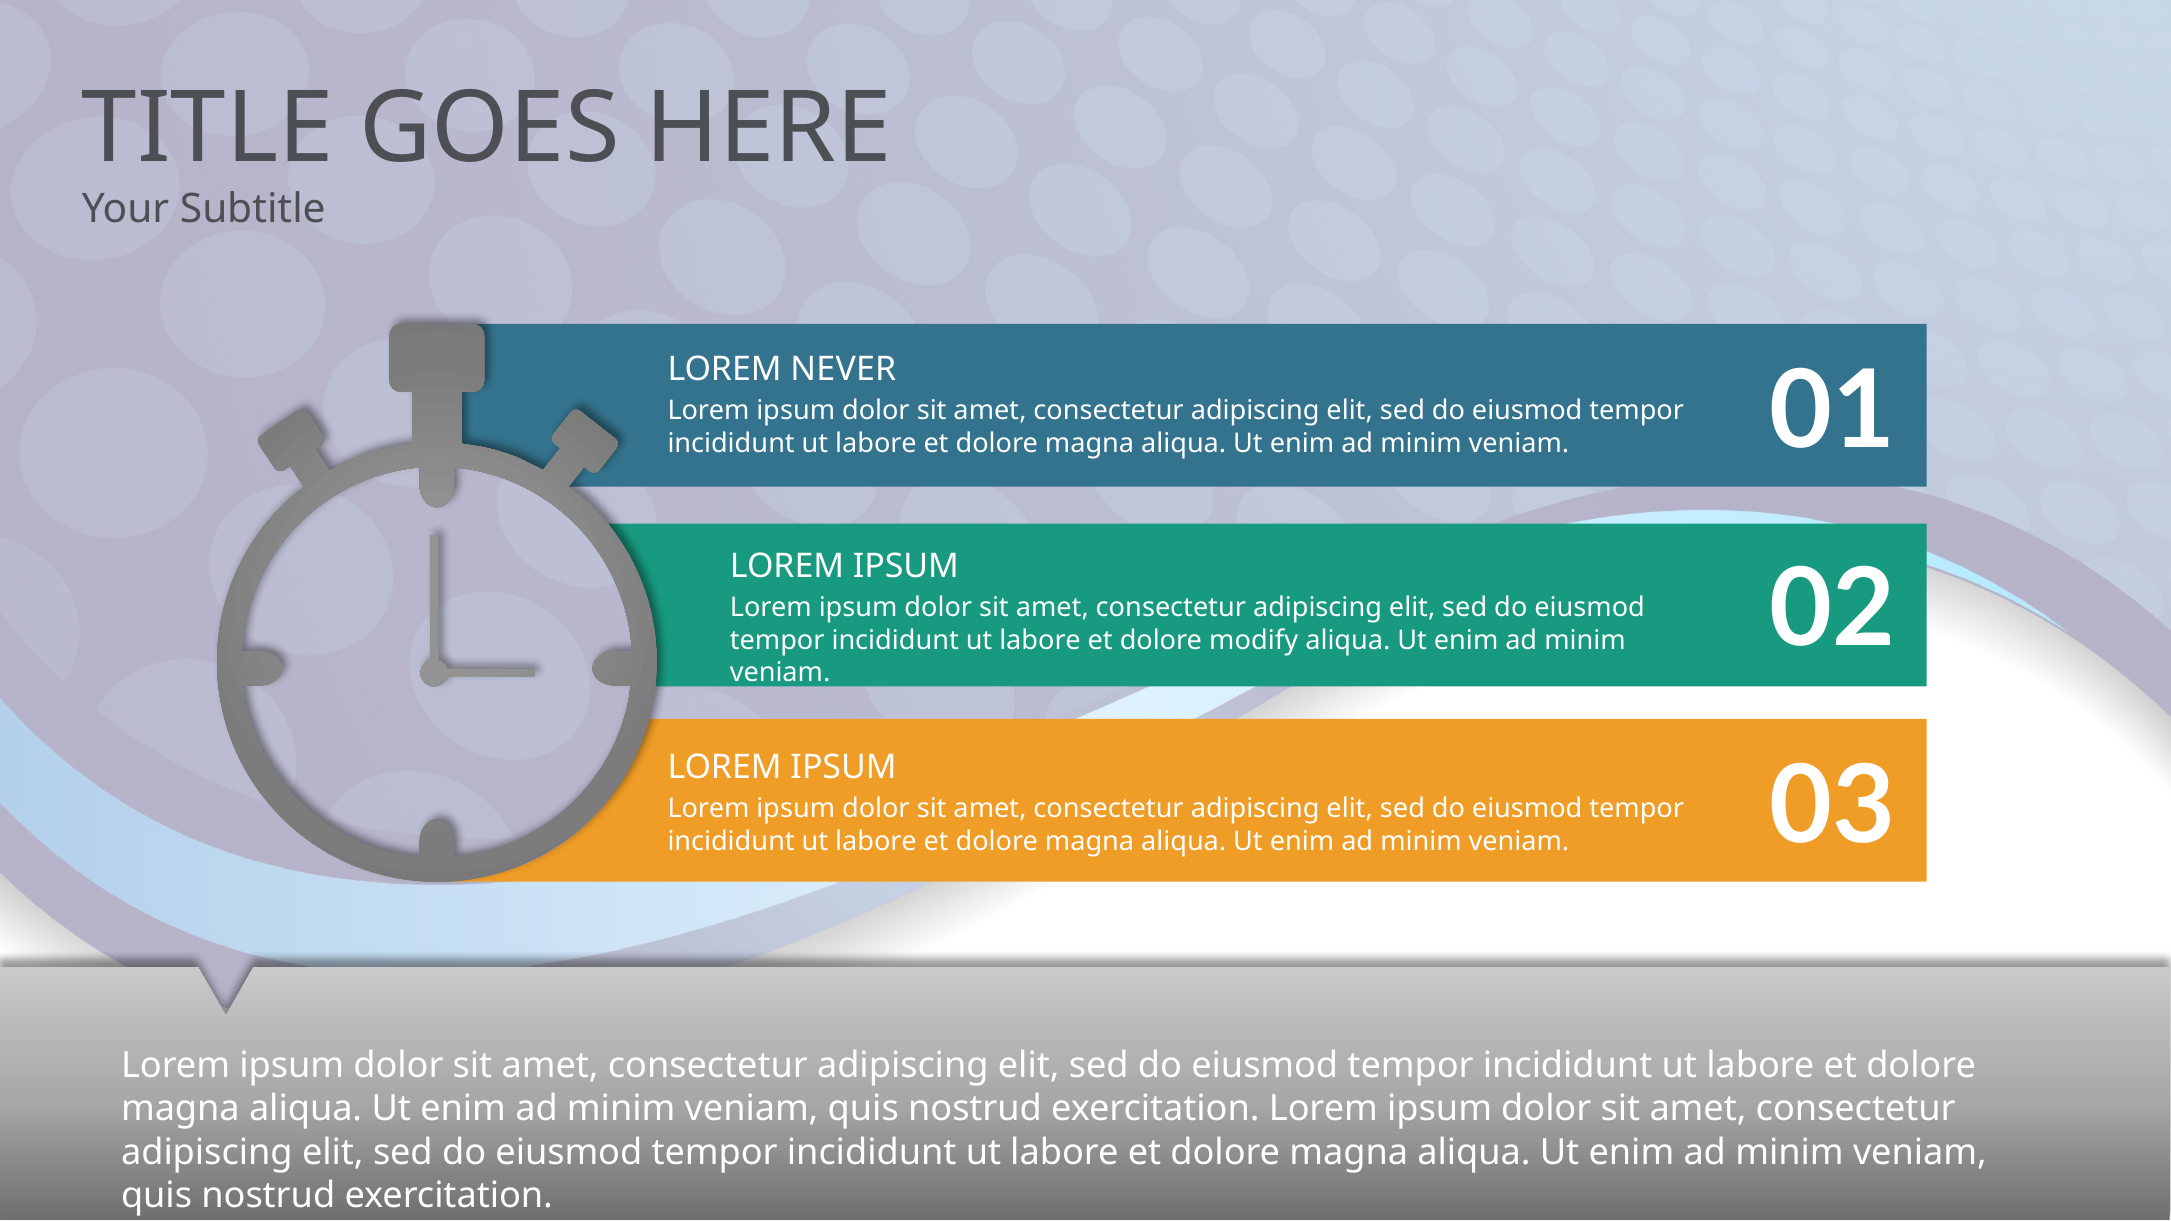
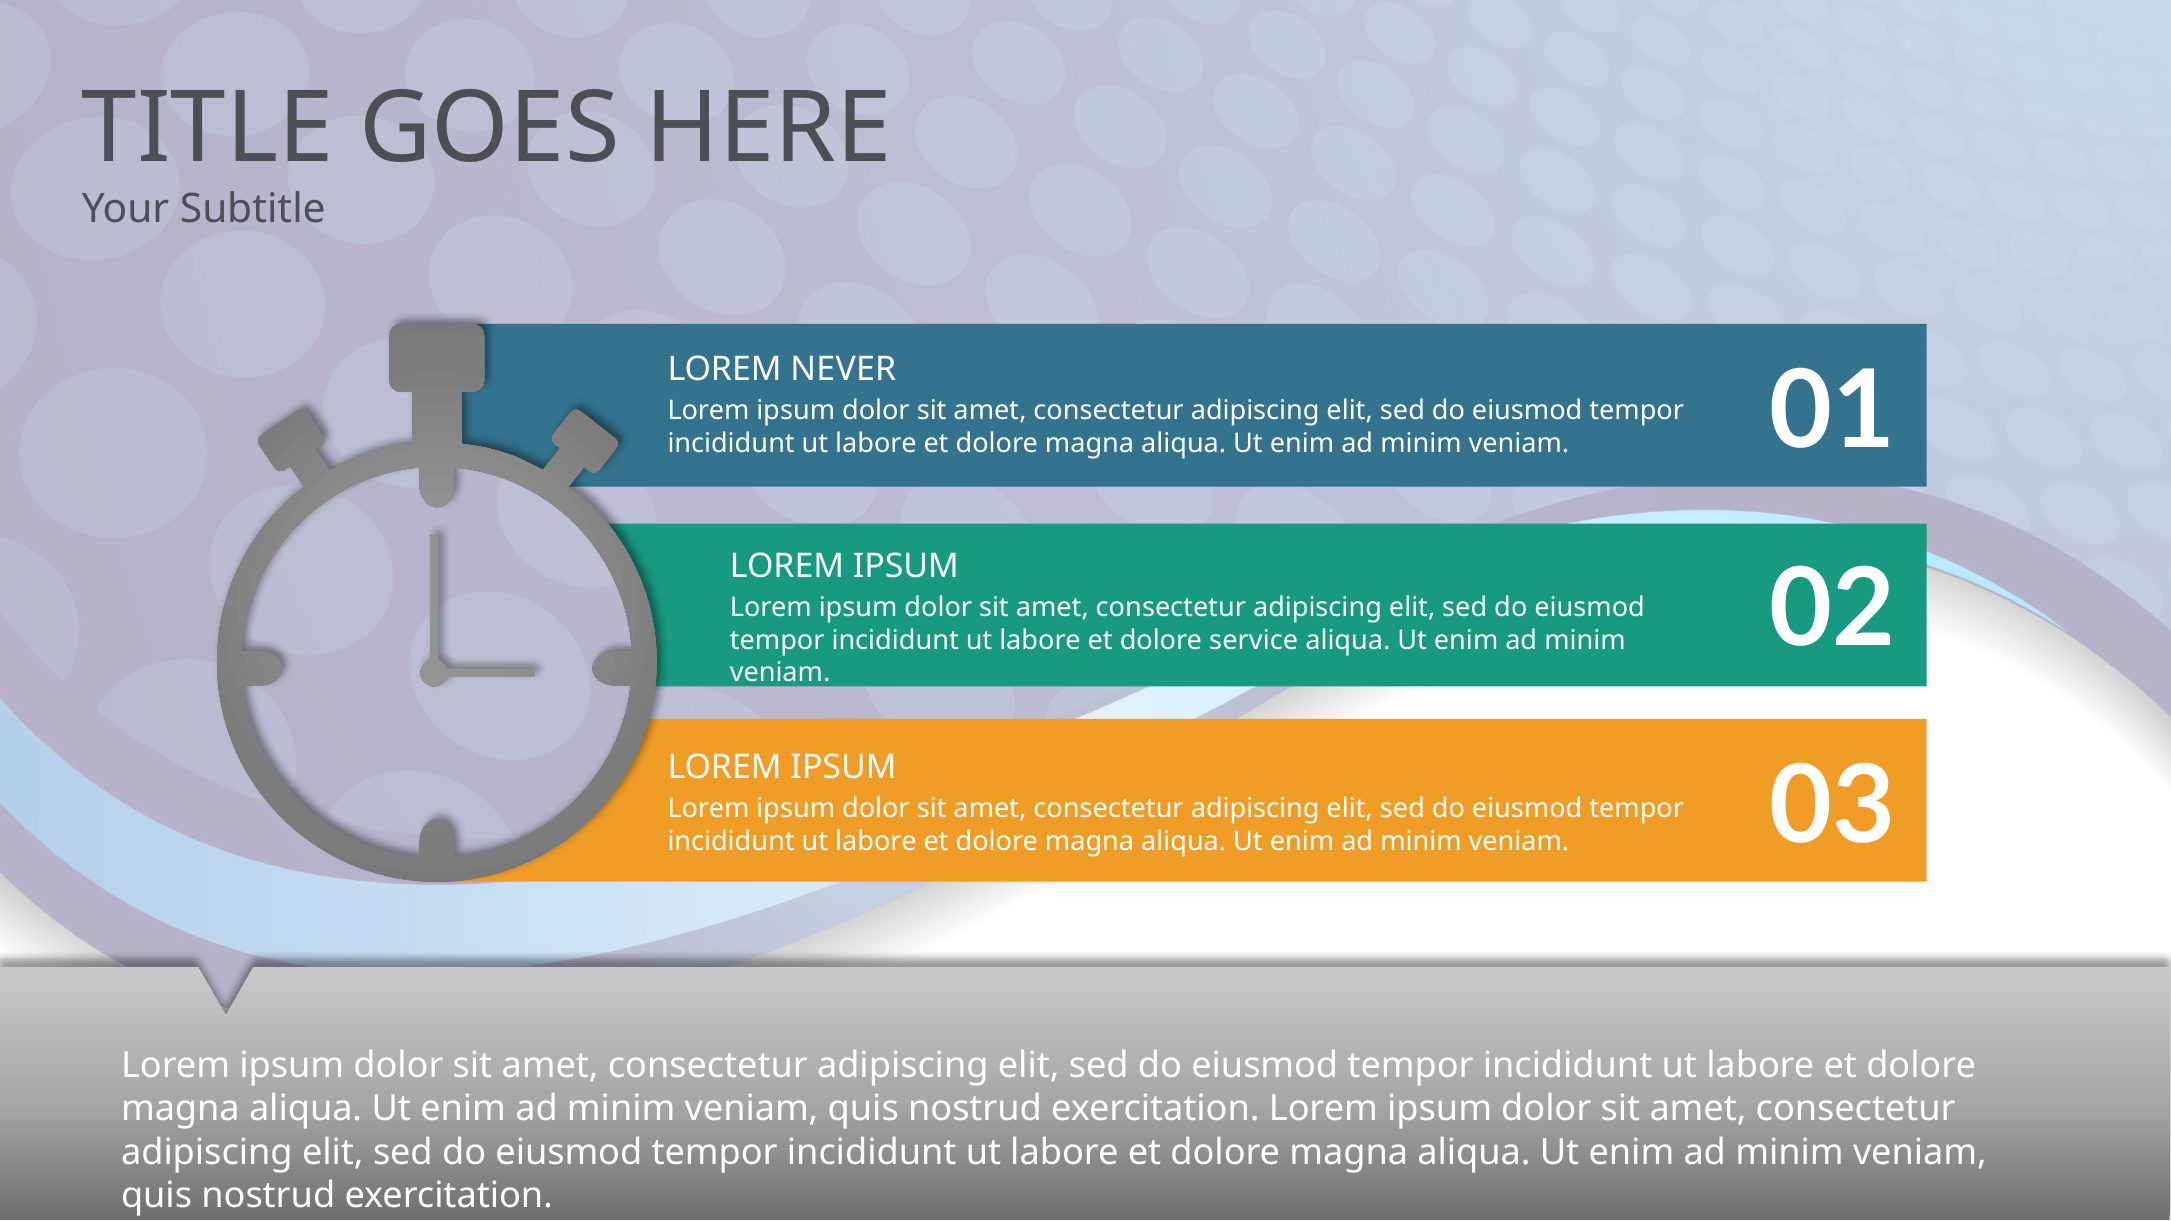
modify: modify -> service
